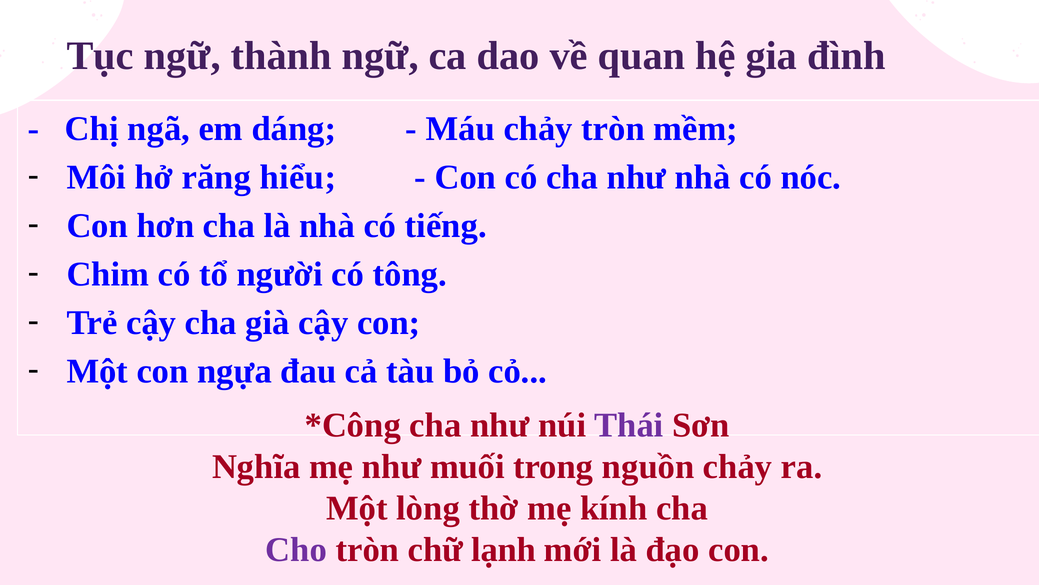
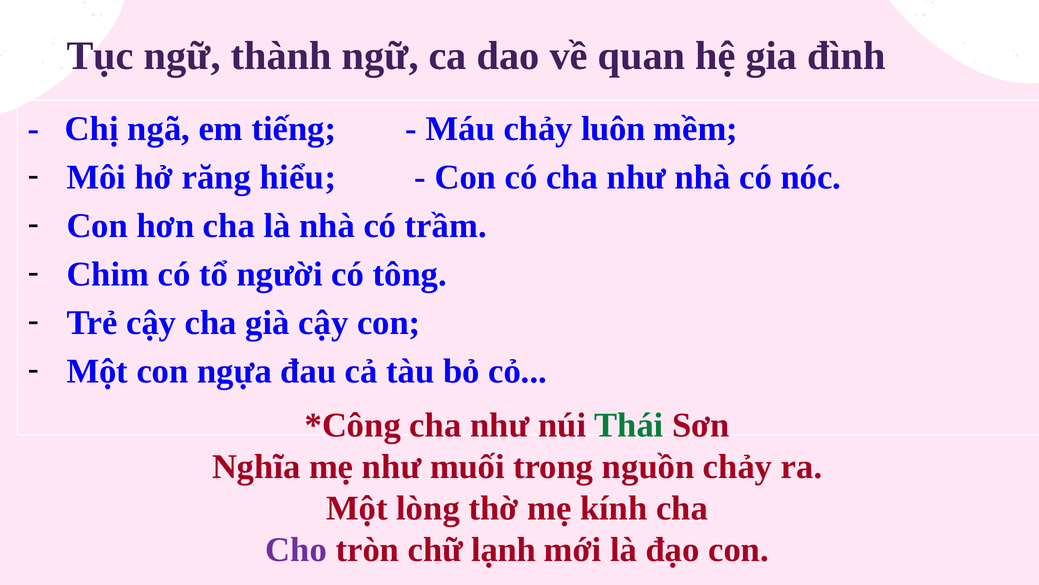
dáng: dáng -> tiếng
chảy tròn: tròn -> luôn
tiếng: tiếng -> trầm
Thái colour: purple -> green
